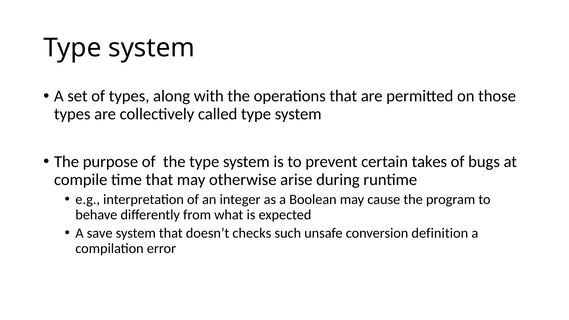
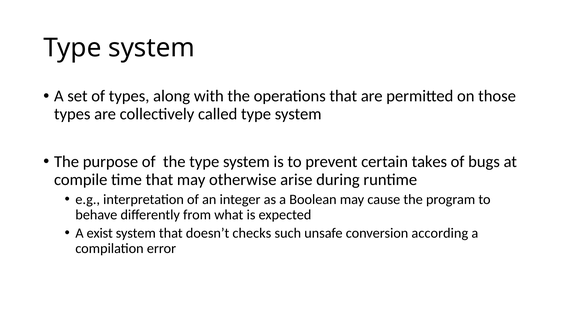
save: save -> exist
definition: definition -> according
